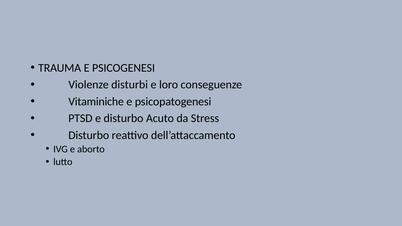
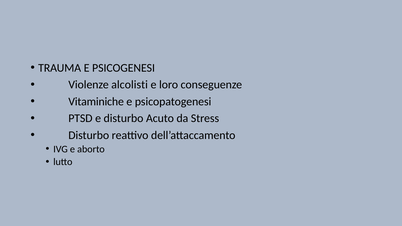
disturbi: disturbi -> alcolisti
